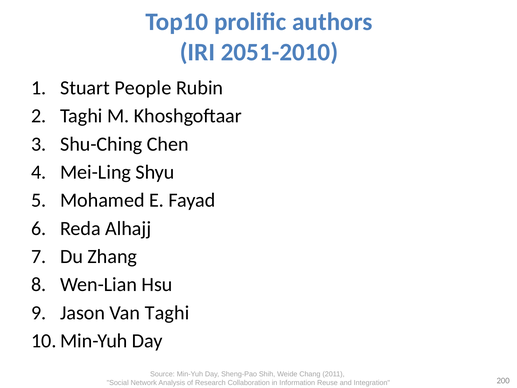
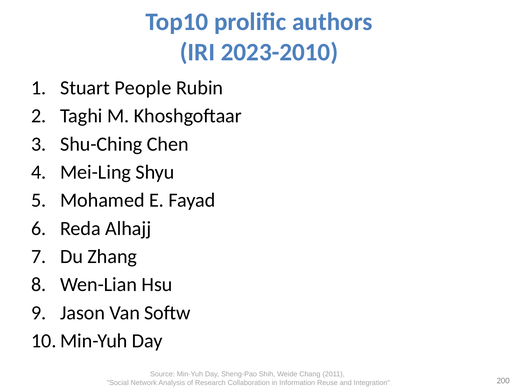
2051-2010: 2051-2010 -> 2023-2010
Van Taghi: Taghi -> Softw
